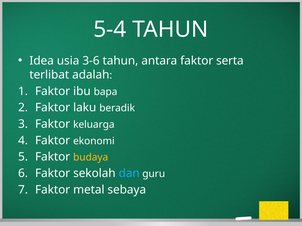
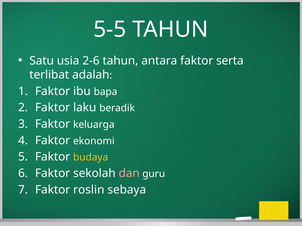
5-4: 5-4 -> 5-5
Idea: Idea -> Satu
3-6: 3-6 -> 2-6
dan colour: light blue -> pink
metal: metal -> roslin
